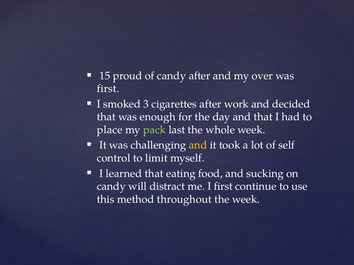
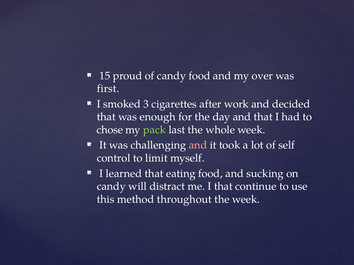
candy after: after -> food
place: place -> chose
and at (198, 145) colour: yellow -> pink
I first: first -> that
